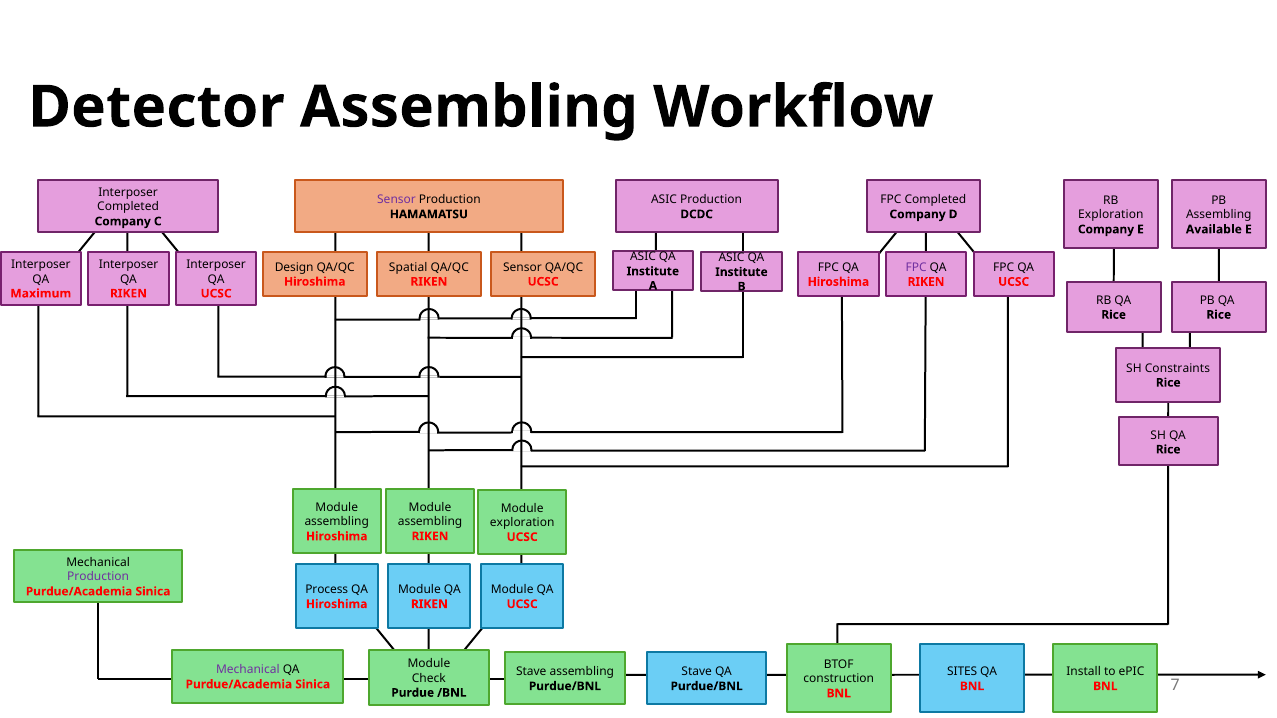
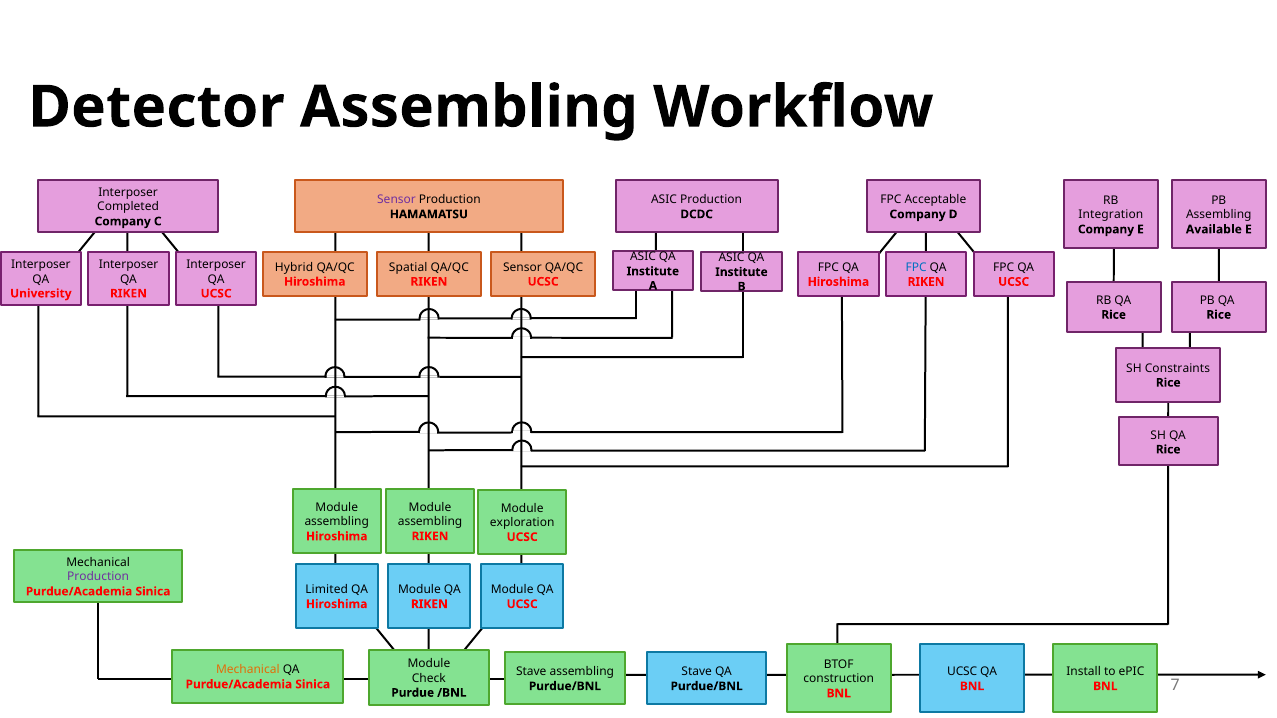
FPC Completed: Completed -> Acceptable
Exploration at (1111, 215): Exploration -> Integration
Design: Design -> Hybrid
FPC at (916, 268) colour: purple -> blue
Maximum: Maximum -> University
Process: Process -> Limited
Mechanical at (248, 670) colour: purple -> orange
SITES at (962, 672): SITES -> UCSC
